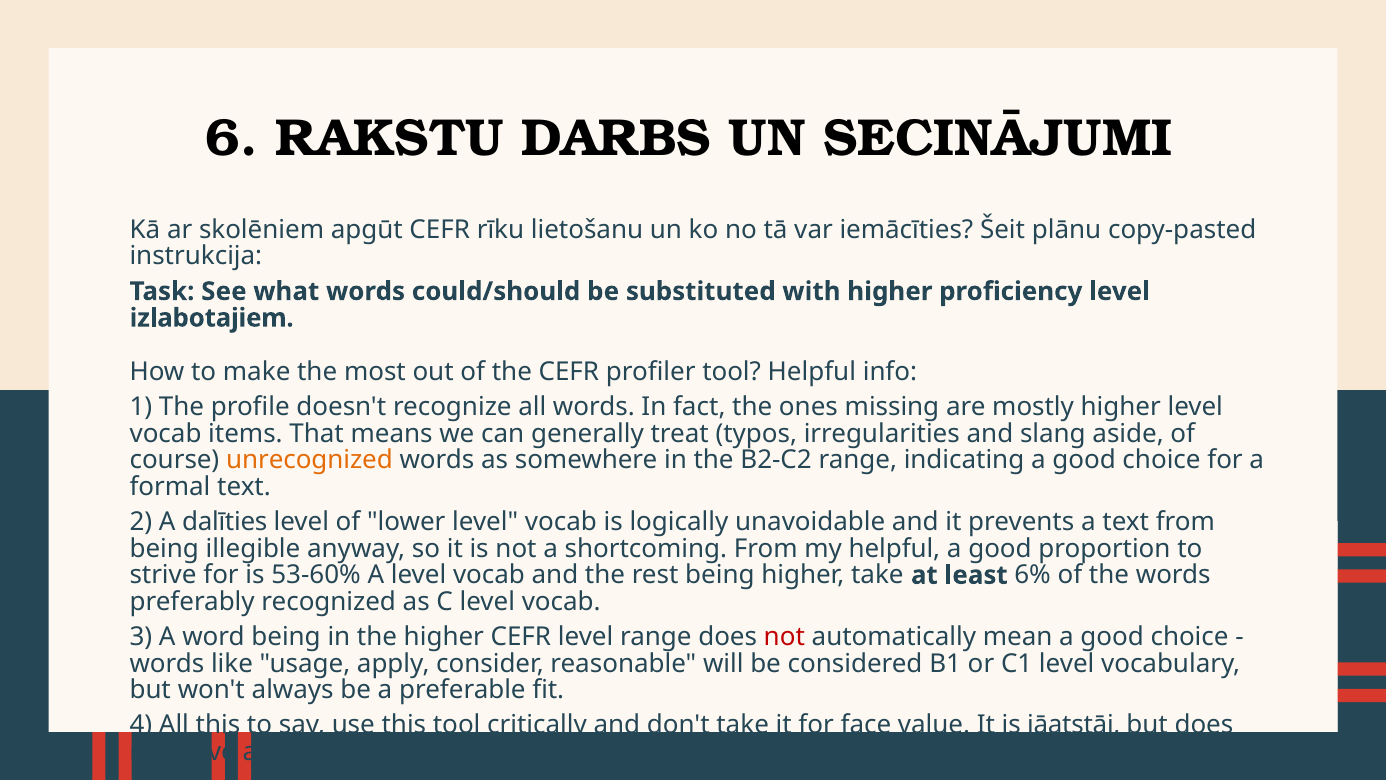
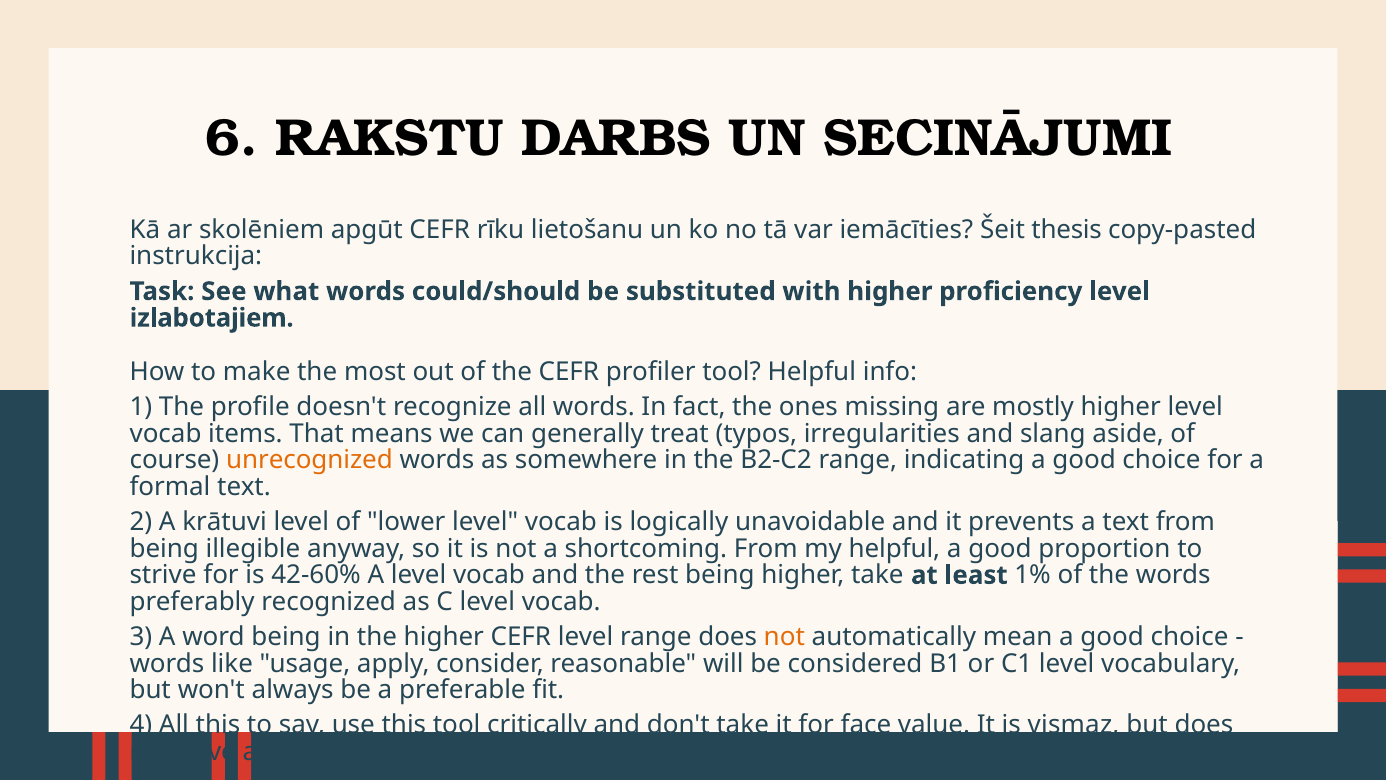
plānu: plānu -> thesis
dalīties: dalīties -> krātuvi
53-60%: 53-60% -> 42-60%
6%: 6% -> 1%
not at (784, 637) colour: red -> orange
jāatstāj: jāatstāj -> vismaz
